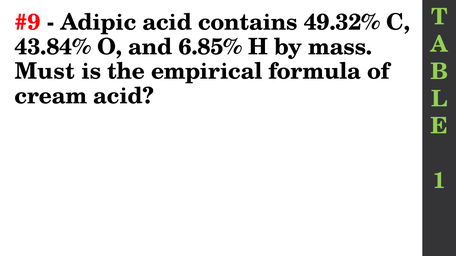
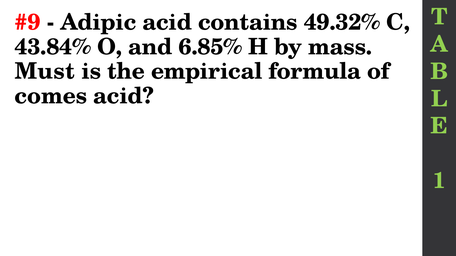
cream: cream -> comes
